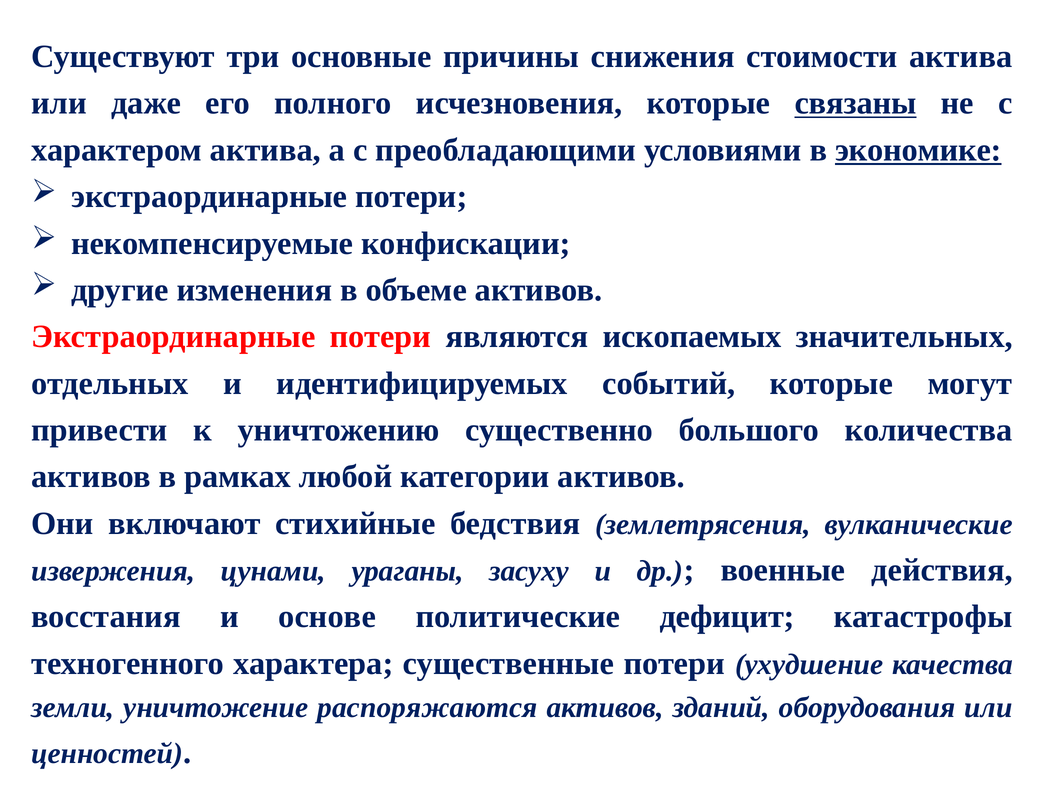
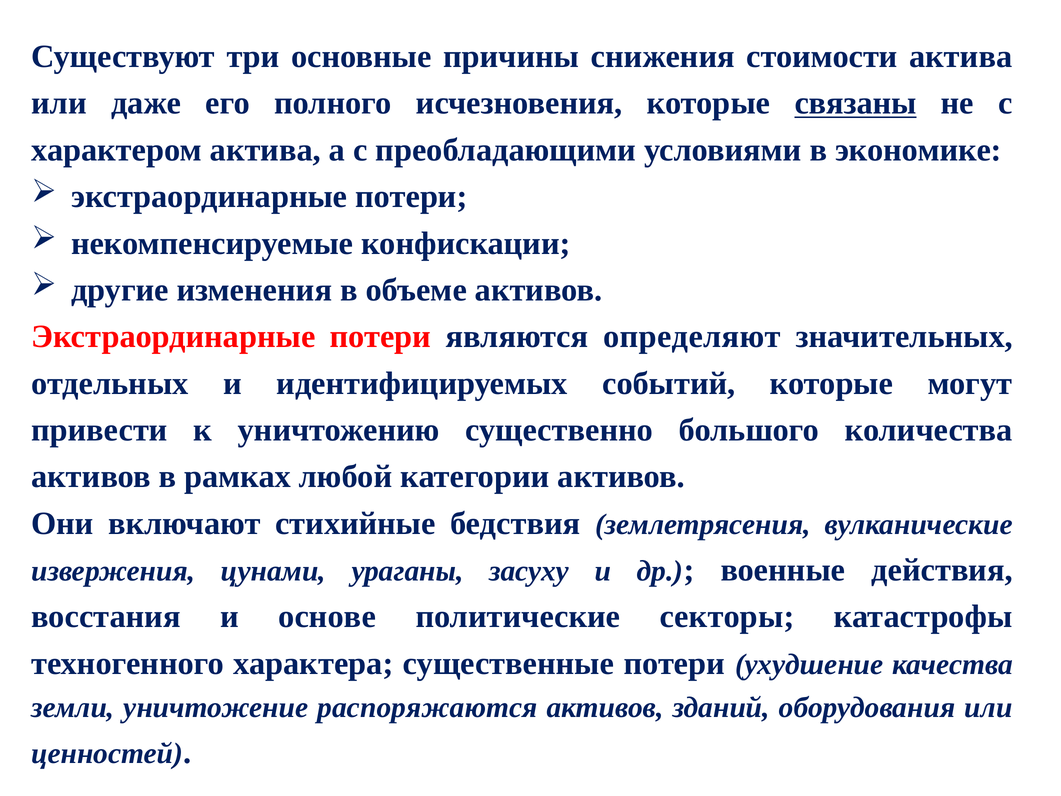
экономике underline: present -> none
ископаемых: ископаемых -> определяют
дефицит: дефицит -> секторы
